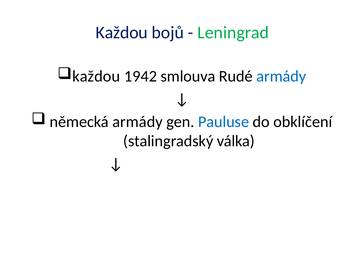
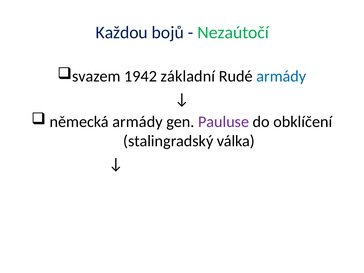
Leningrad: Leningrad -> Nezaútočí
každou at (96, 76): každou -> svazem
smlouva: smlouva -> základní
Pauluse colour: blue -> purple
